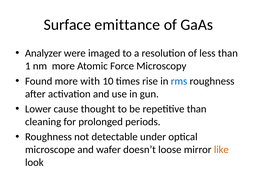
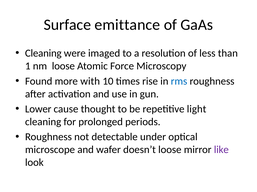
Analyzer at (43, 53): Analyzer -> Cleaning
nm more: more -> loose
repetitive than: than -> light
like colour: orange -> purple
